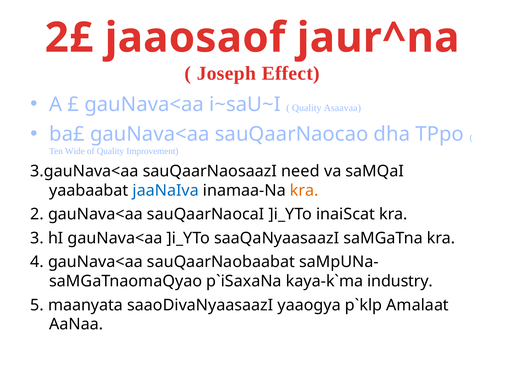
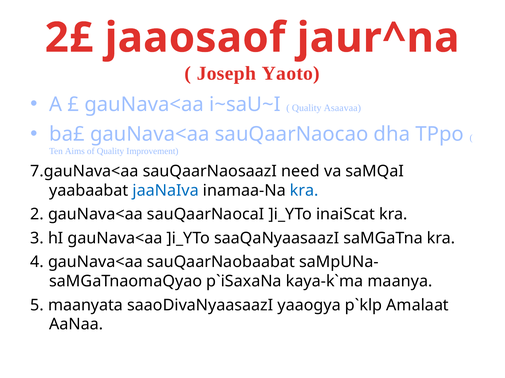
Effect: Effect -> Yaoto
Wide: Wide -> Aims
3.gauNava<aa: 3.gauNava<aa -> 7.gauNava<aa
kra at (304, 191) colour: orange -> blue
industry: industry -> maanya
